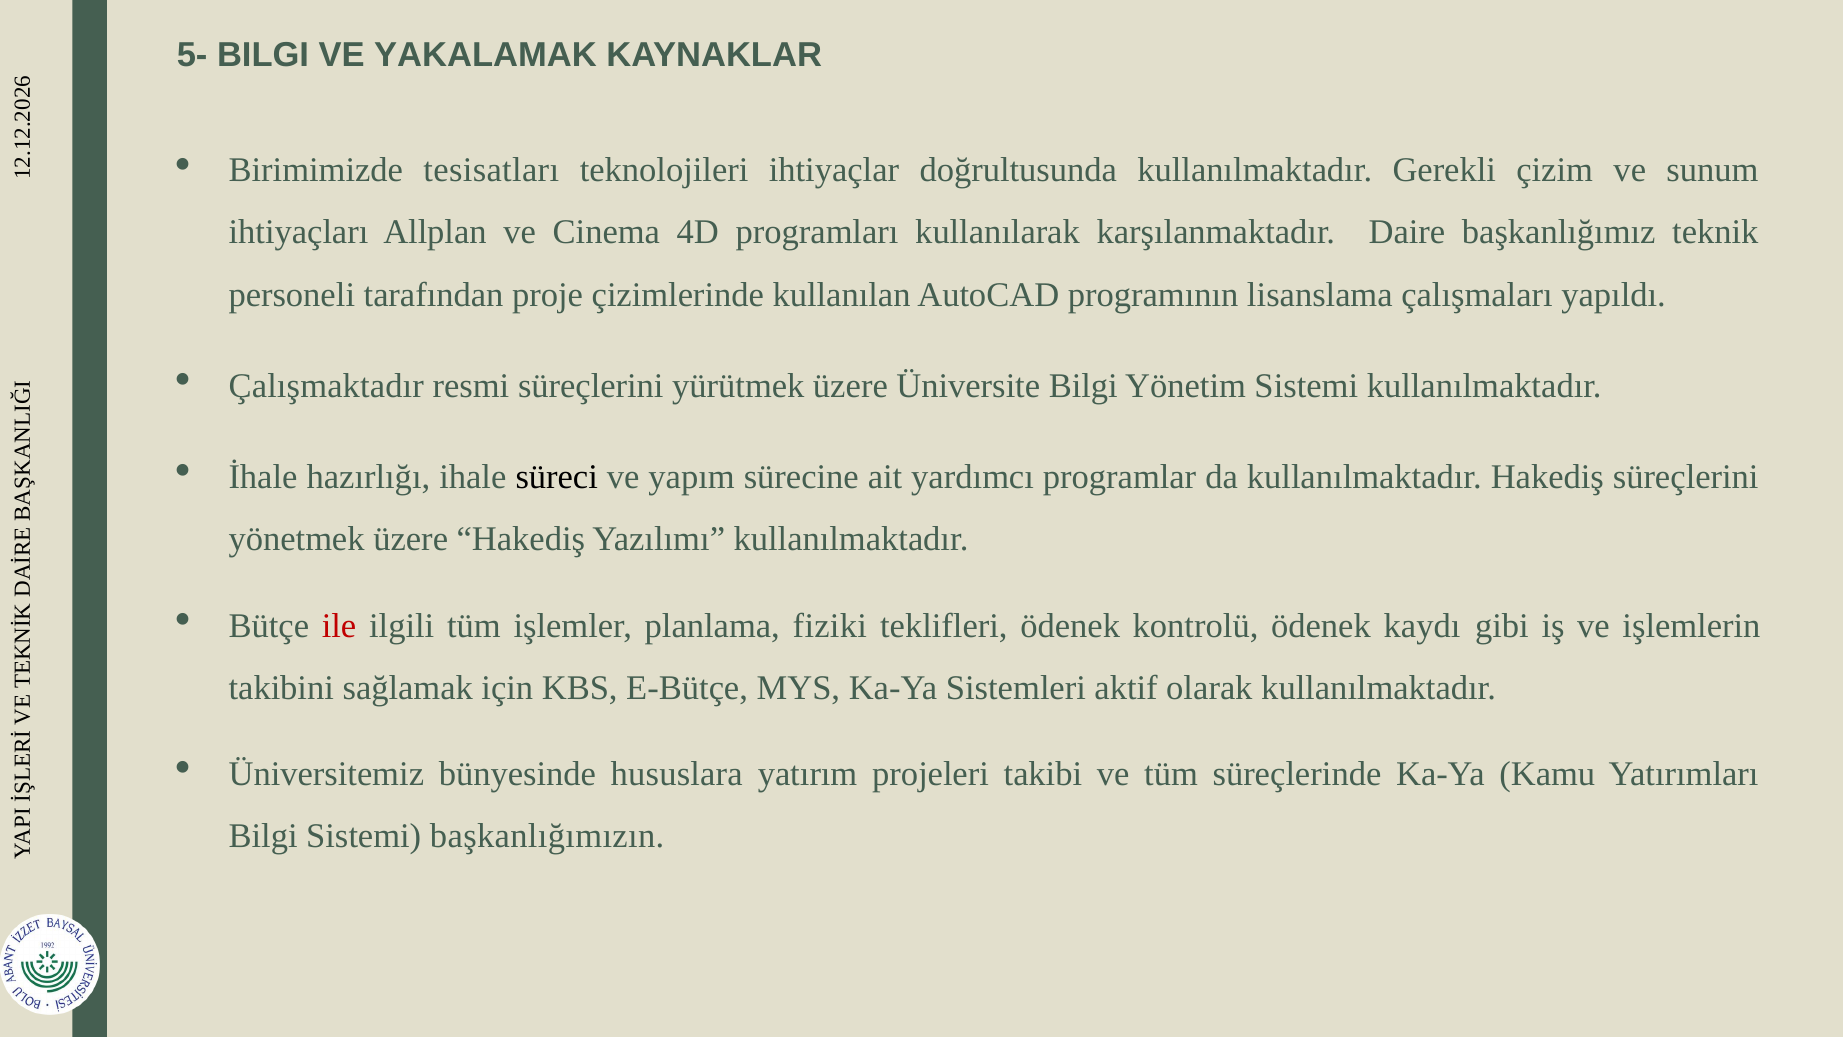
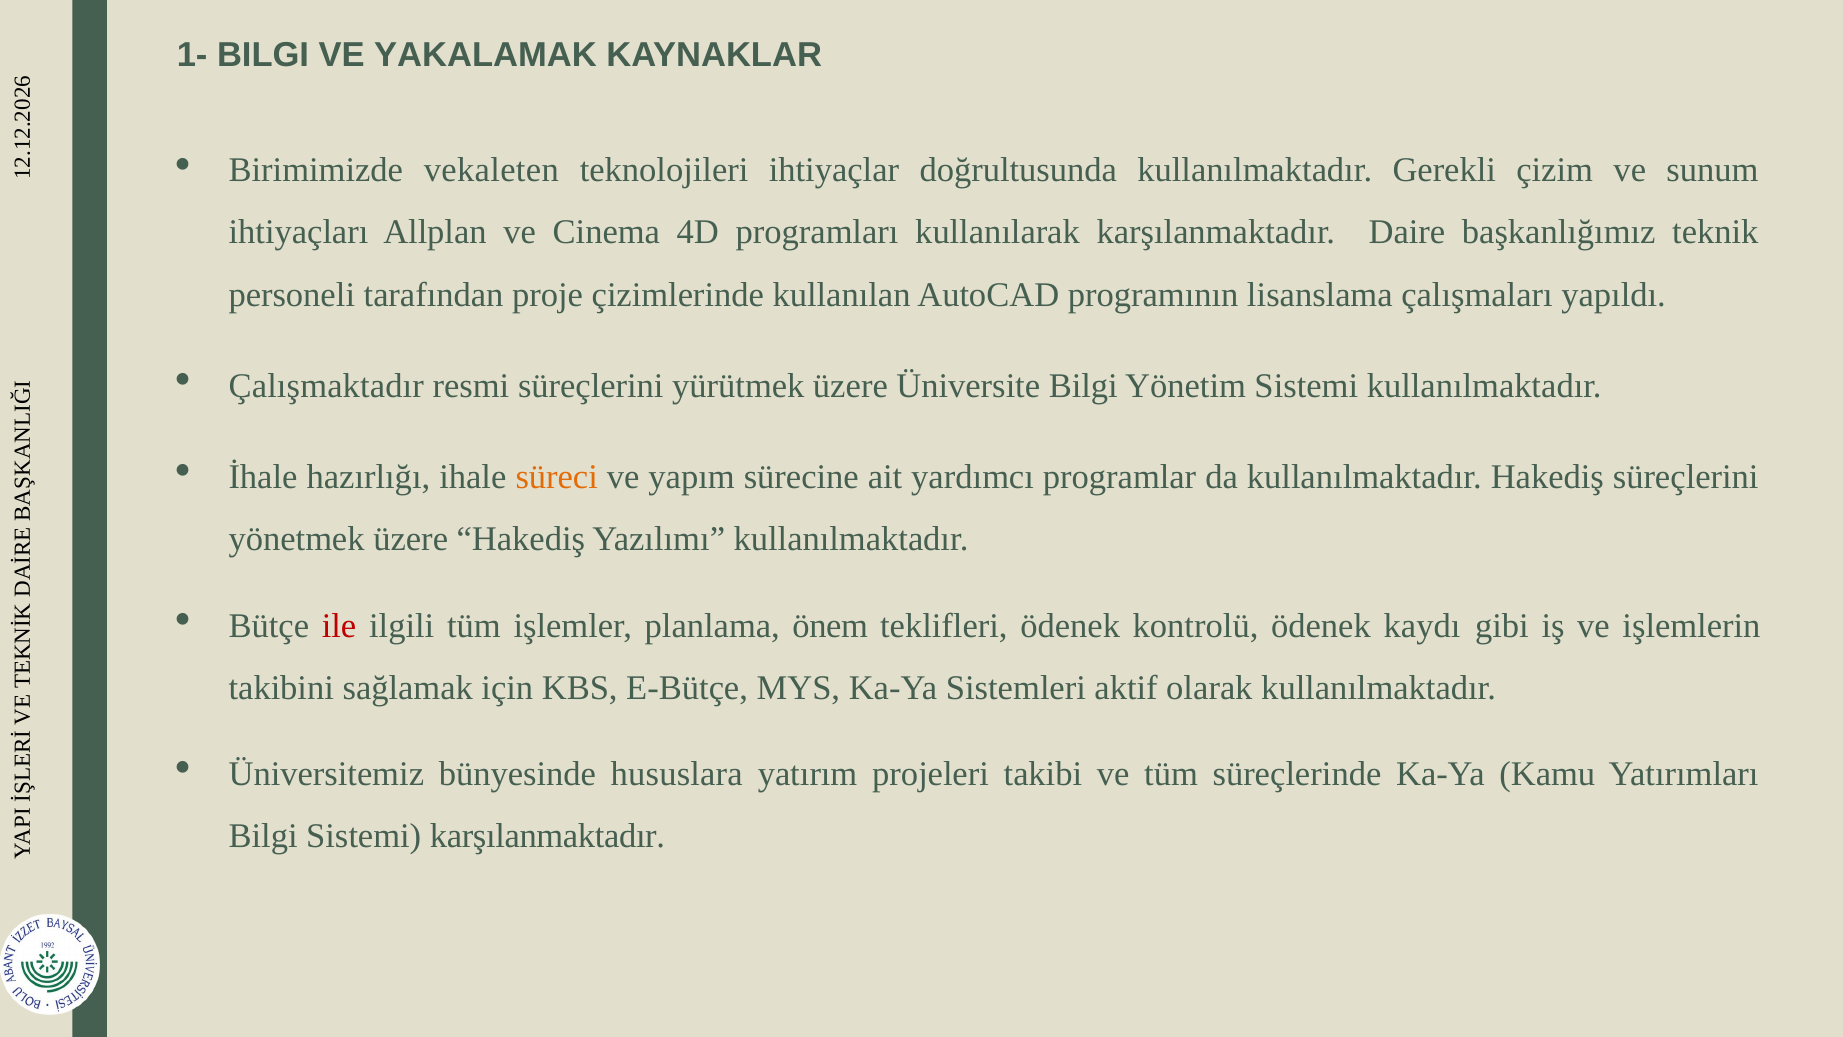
5-: 5- -> 1-
tesisatları: tesisatları -> vekaleten
süreci colour: black -> orange
fiziki: fiziki -> önem
Sistemi başkanlığımızın: başkanlığımızın -> karşılanmaktadır
